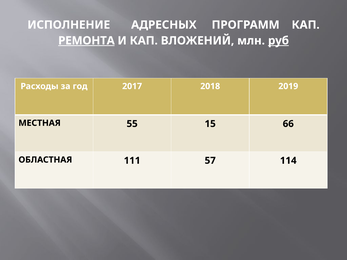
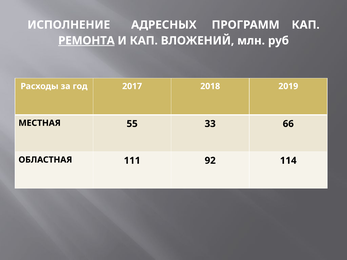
руб underline: present -> none
15: 15 -> 33
57: 57 -> 92
